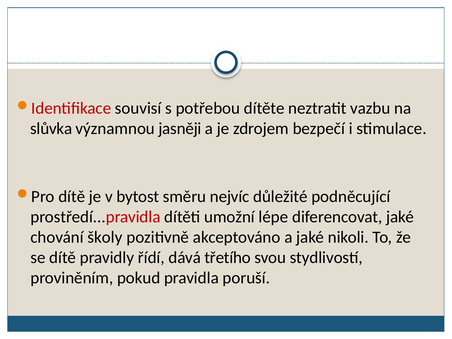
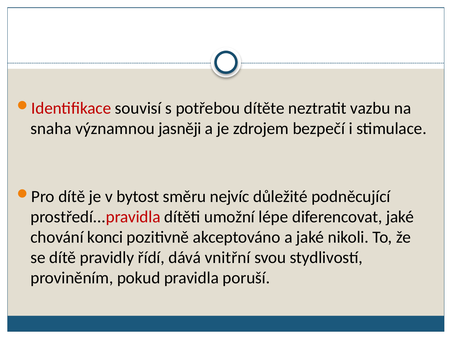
slůvka: slůvka -> snaha
školy: školy -> konci
třetího: třetího -> vnitřní
